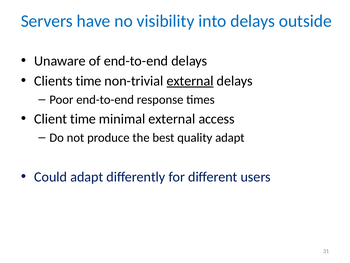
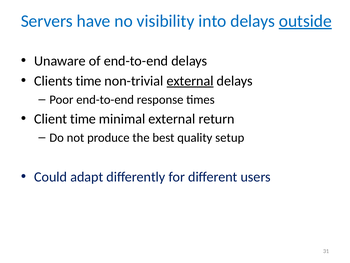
outside underline: none -> present
access: access -> return
quality adapt: adapt -> setup
